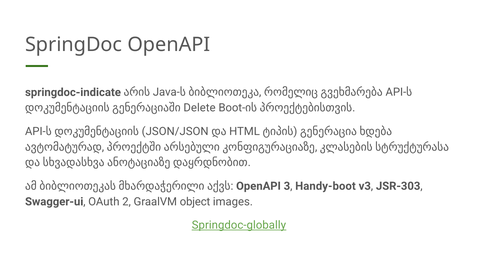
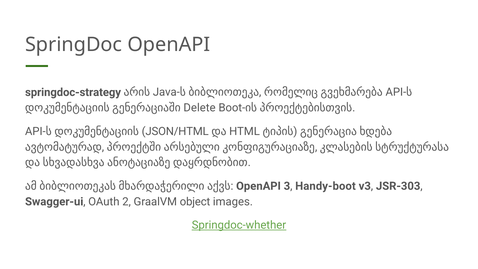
springdoc-indicate: springdoc-indicate -> springdoc-strategy
JSON/JSON: JSON/JSON -> JSON/HTML
Springdoc-globally: Springdoc-globally -> Springdoc-whether
